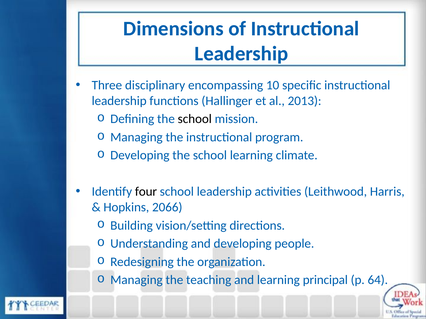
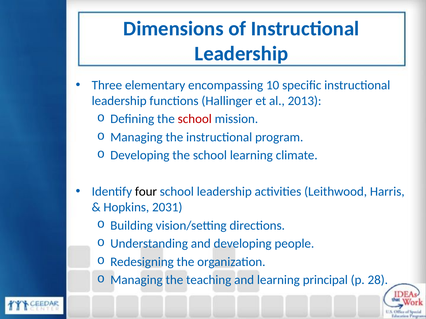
disciplinary: disciplinary -> elementary
school at (195, 119) colour: black -> red
2066: 2066 -> 2031
64: 64 -> 28
